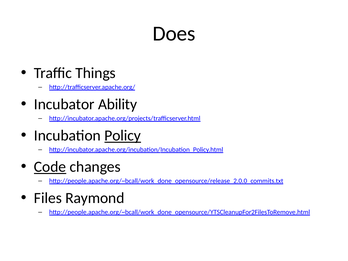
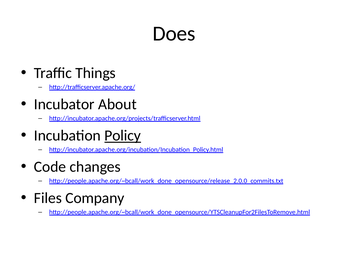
Ability: Ability -> About
Code underline: present -> none
Raymond: Raymond -> Company
